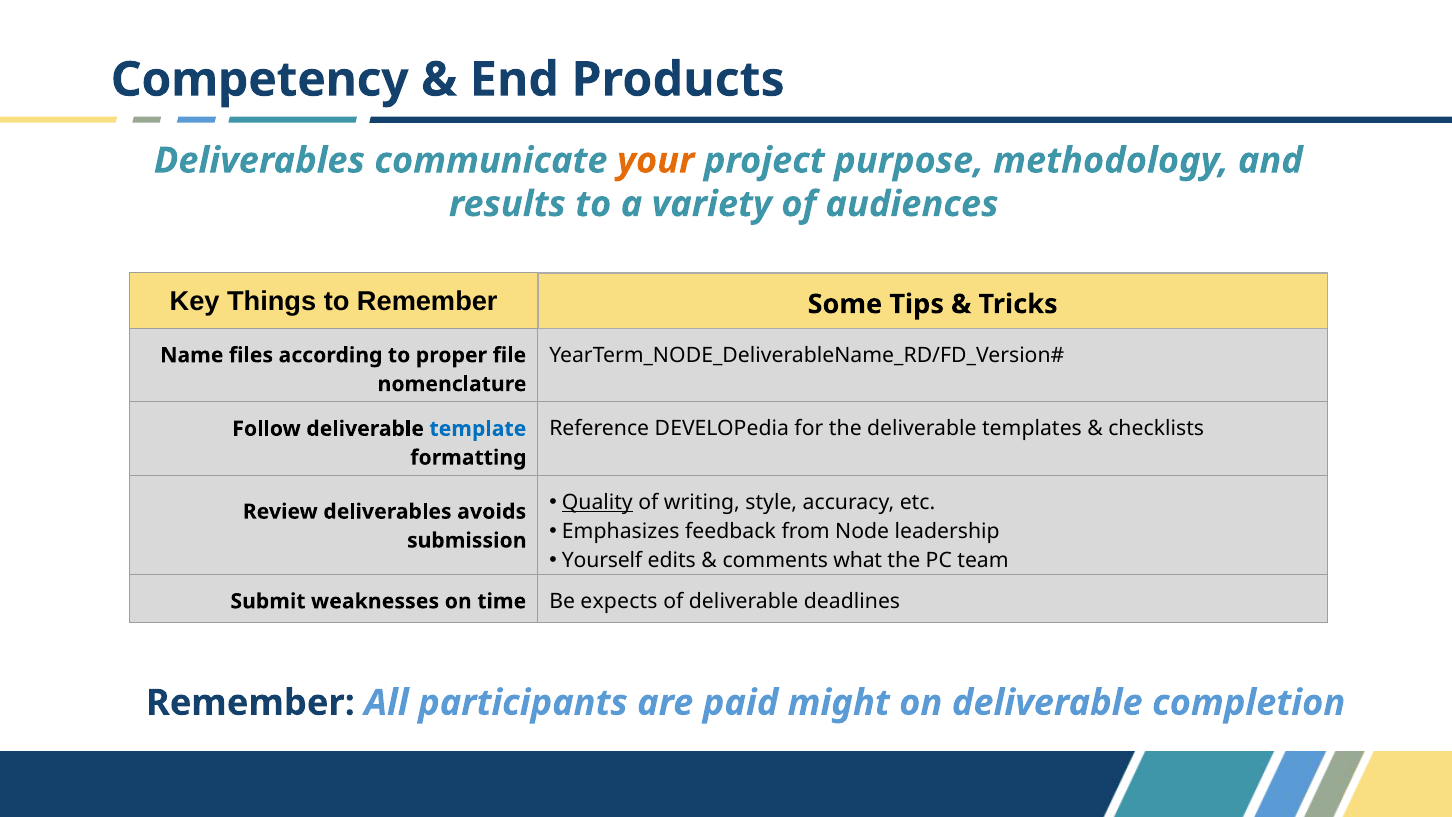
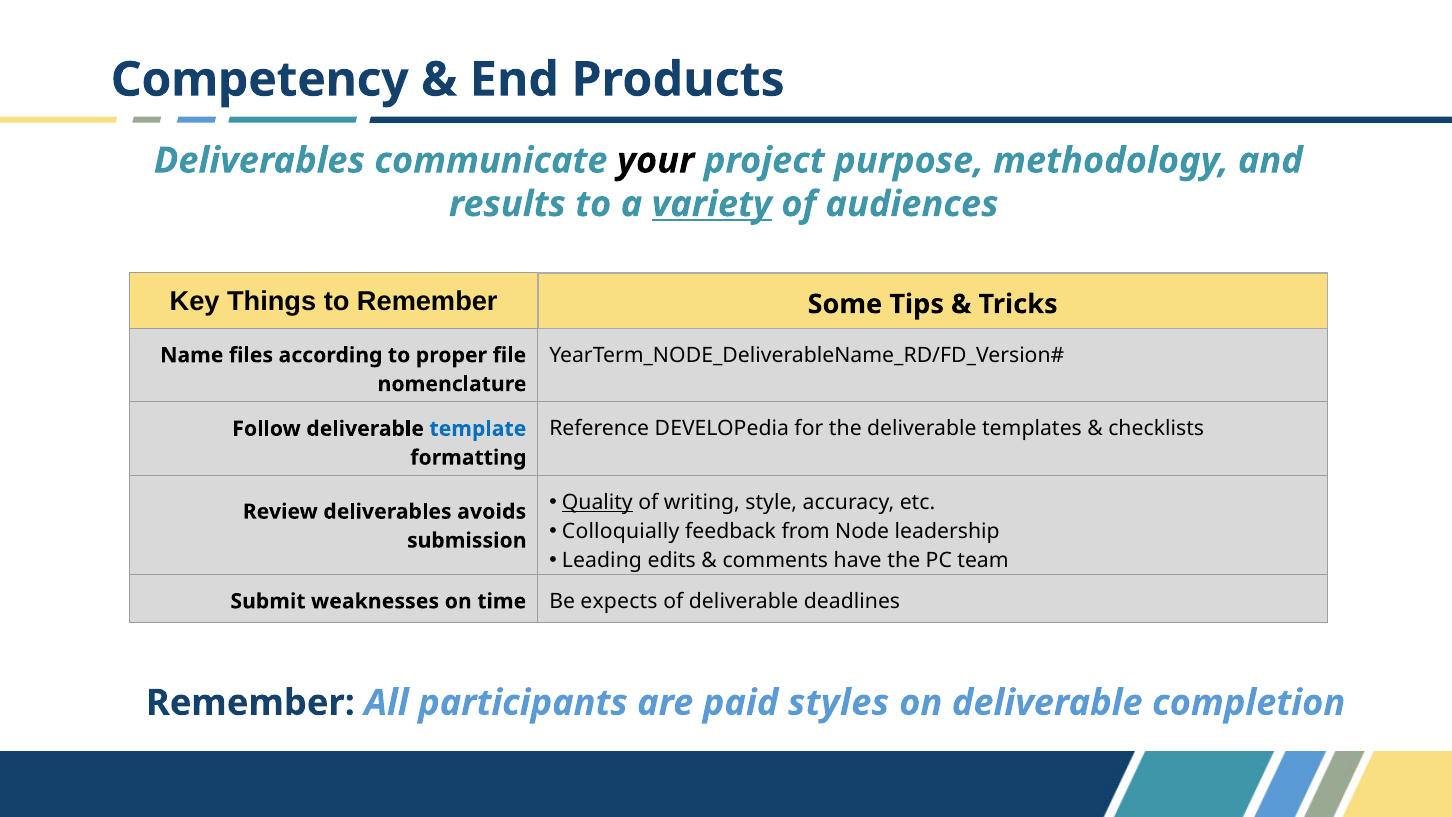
your colour: orange -> black
variety underline: none -> present
Emphasizes: Emphasizes -> Colloquially
Yourself: Yourself -> Leading
what: what -> have
might: might -> styles
